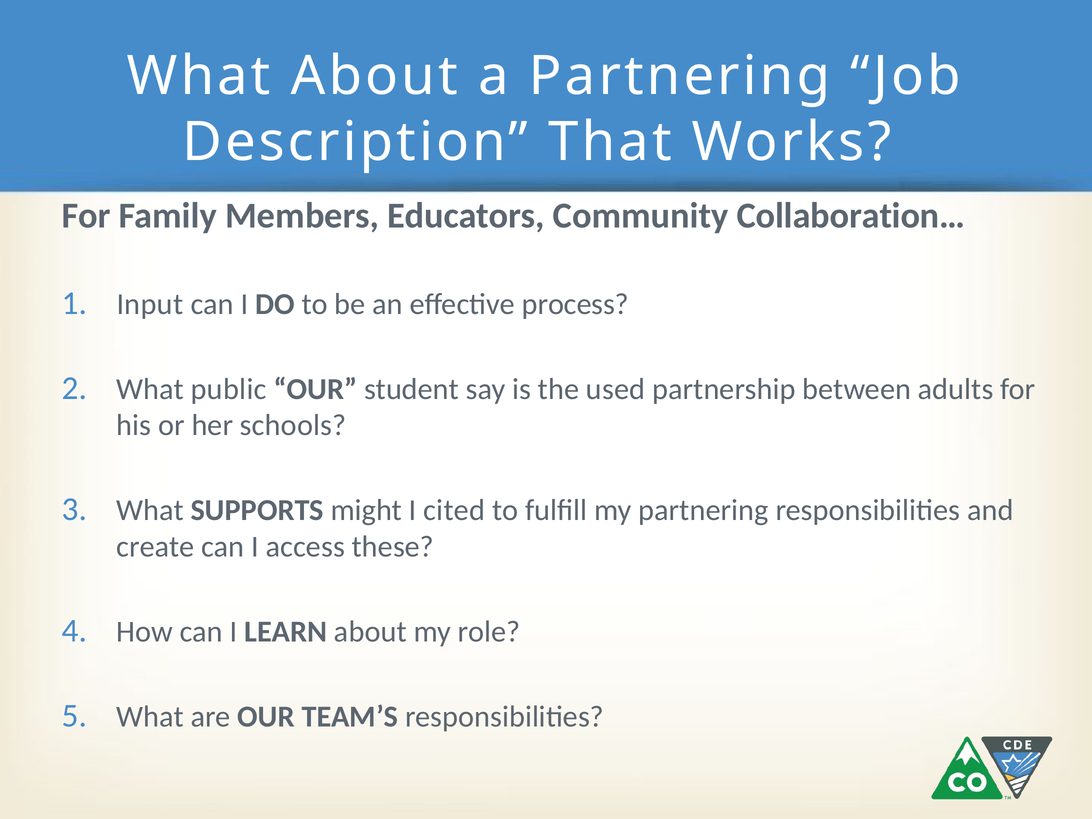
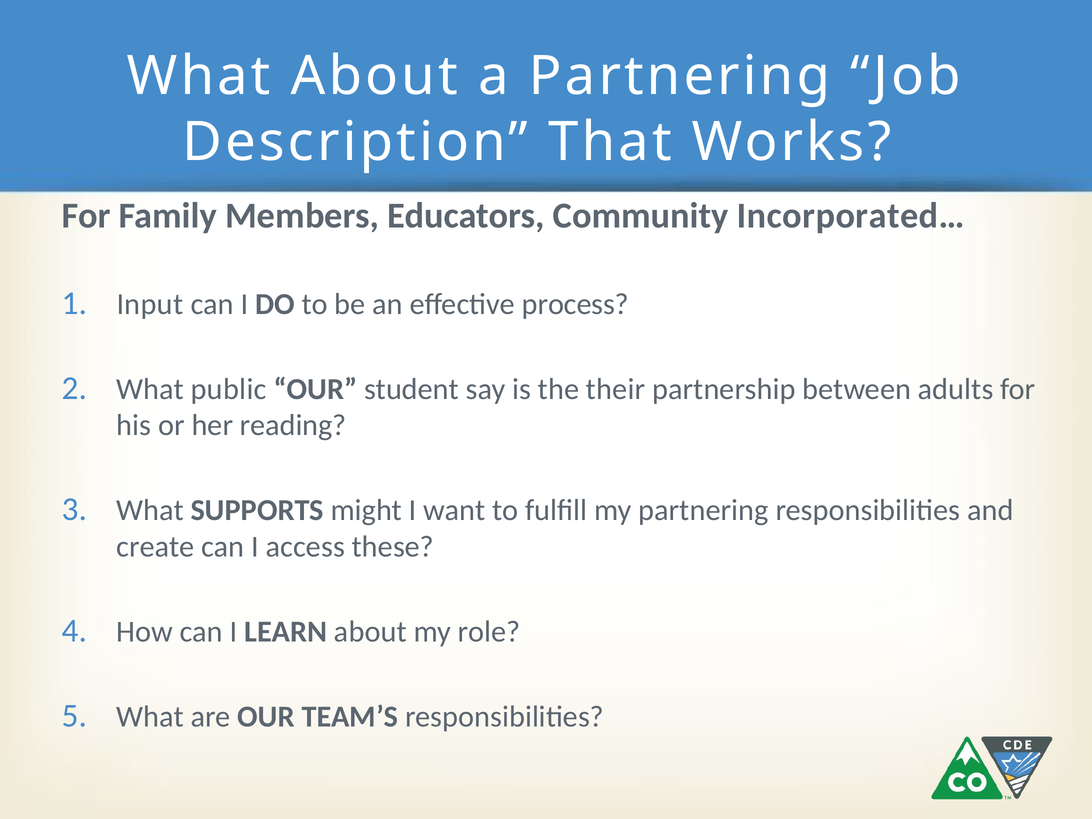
Collaboration…: Collaboration… -> Incorporated…
used: used -> their
schools: schools -> reading
cited: cited -> want
